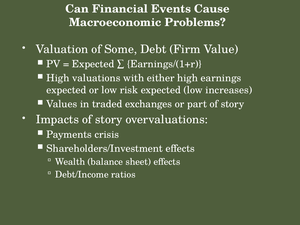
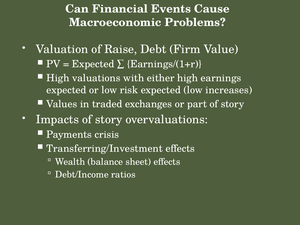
Some: Some -> Raise
Shareholders/Investment: Shareholders/Investment -> Transferring/Investment
